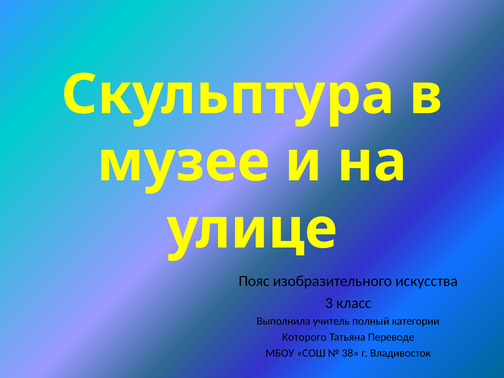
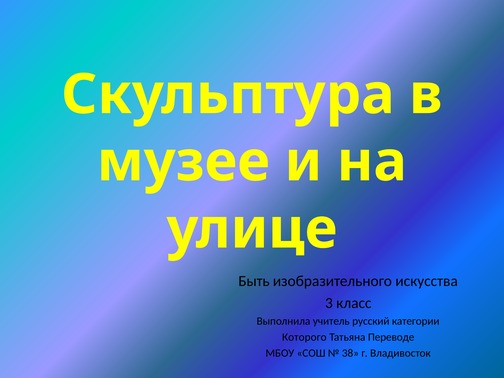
Пояс: Пояс -> Быть
полный: полный -> русский
